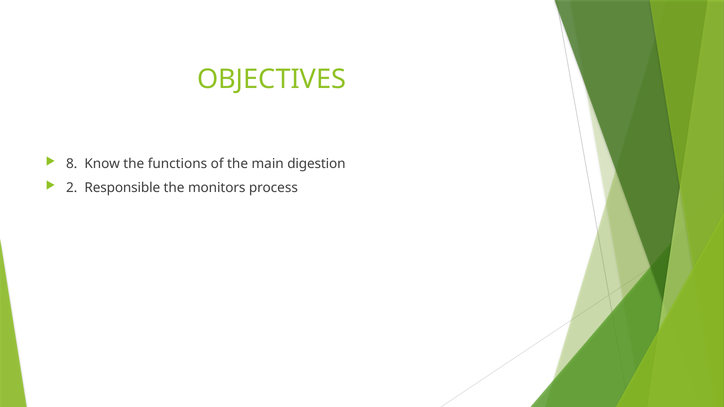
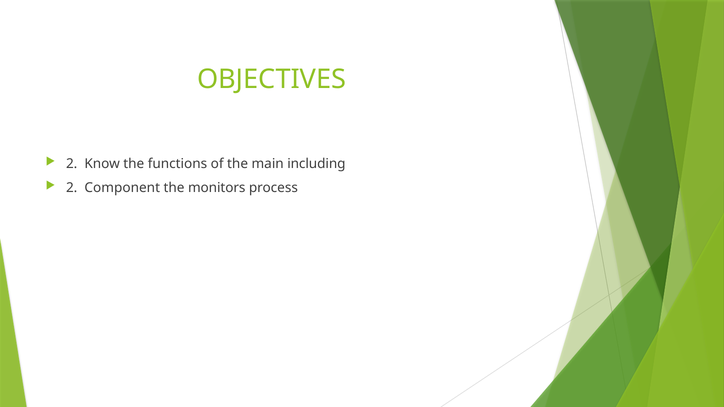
8 at (72, 164): 8 -> 2
digestion: digestion -> including
Responsible: Responsible -> Component
